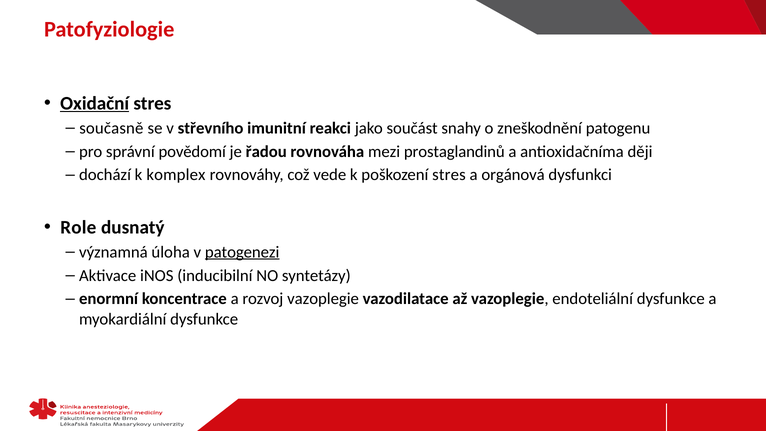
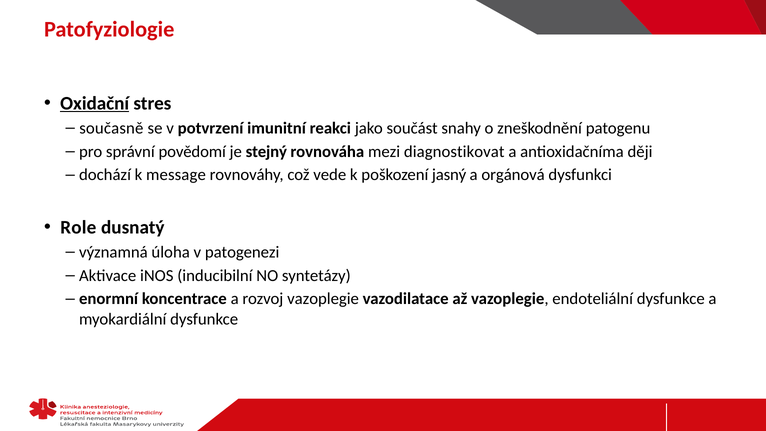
střevního: střevního -> potvrzení
řadou: řadou -> stejný
prostaglandinů: prostaglandinů -> diagnostikovat
komplex: komplex -> message
poškození stres: stres -> jasný
patogenezi underline: present -> none
